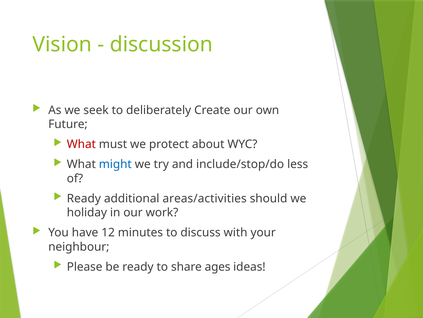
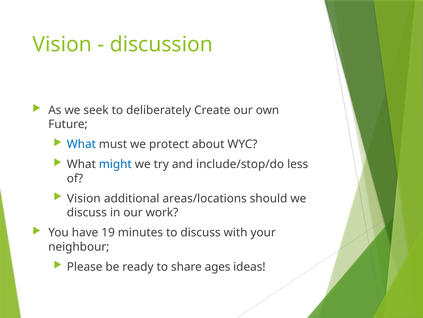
What at (81, 144) colour: red -> blue
Ready at (84, 198): Ready -> Vision
areas/activities: areas/activities -> areas/locations
holiday at (87, 212): holiday -> discuss
12: 12 -> 19
